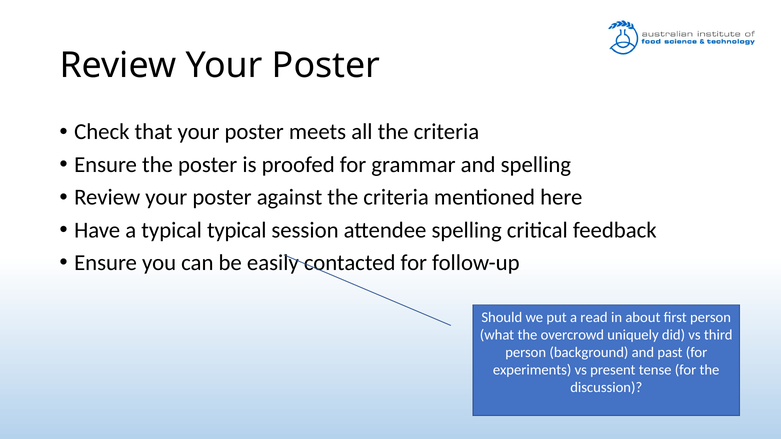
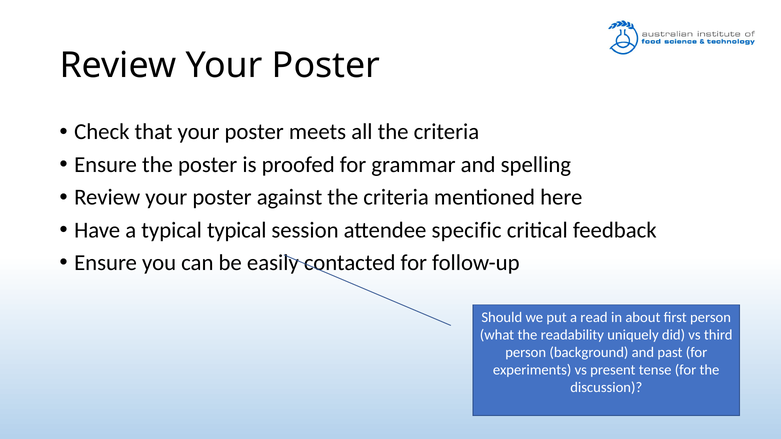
attendee spelling: spelling -> specific
overcrowd: overcrowd -> readability
